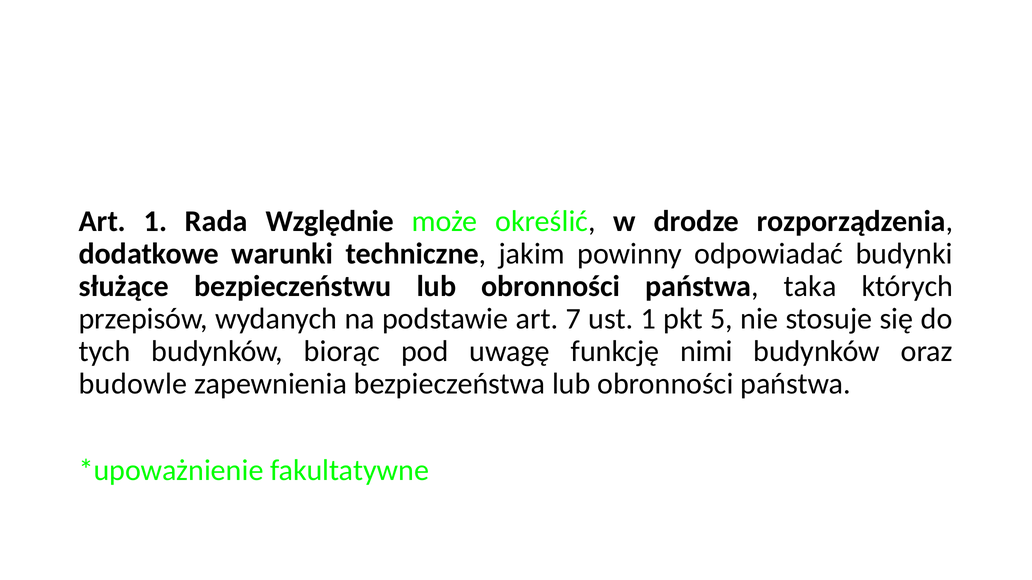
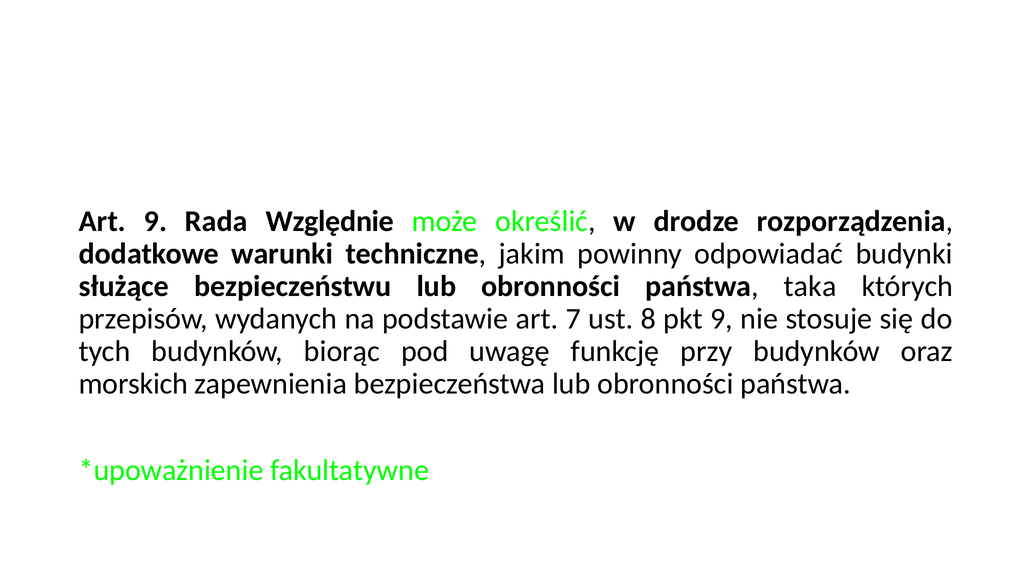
Art 1: 1 -> 9
ust 1: 1 -> 8
pkt 5: 5 -> 9
nimi: nimi -> przy
budowle: budowle -> morskich
